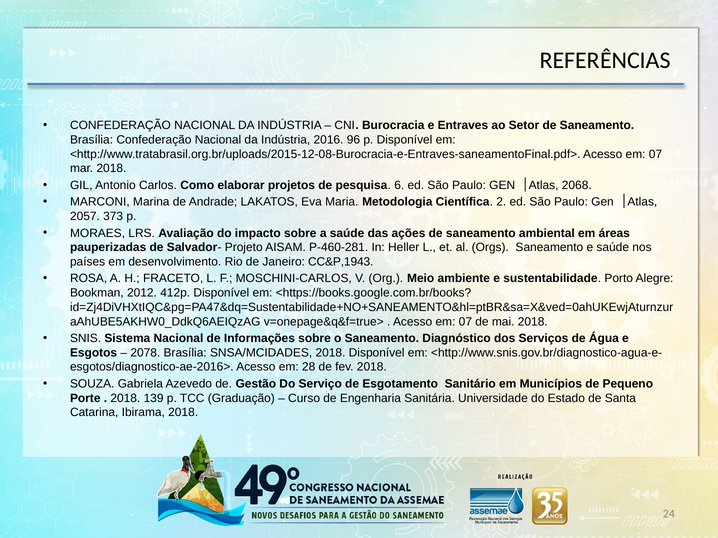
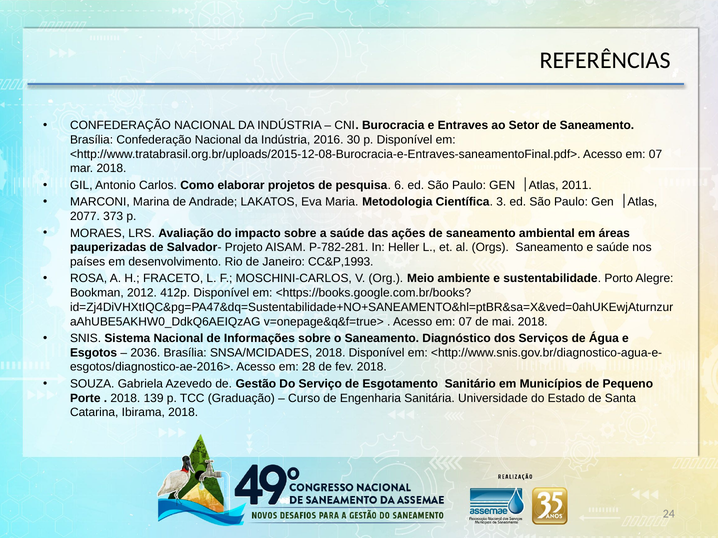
96: 96 -> 30
2068: 2068 -> 2011
2: 2 -> 3
2057: 2057 -> 2077
P-460-281: P-460-281 -> P-782-281
CC&P,1943: CC&P,1943 -> CC&P,1993
2078: 2078 -> 2036
